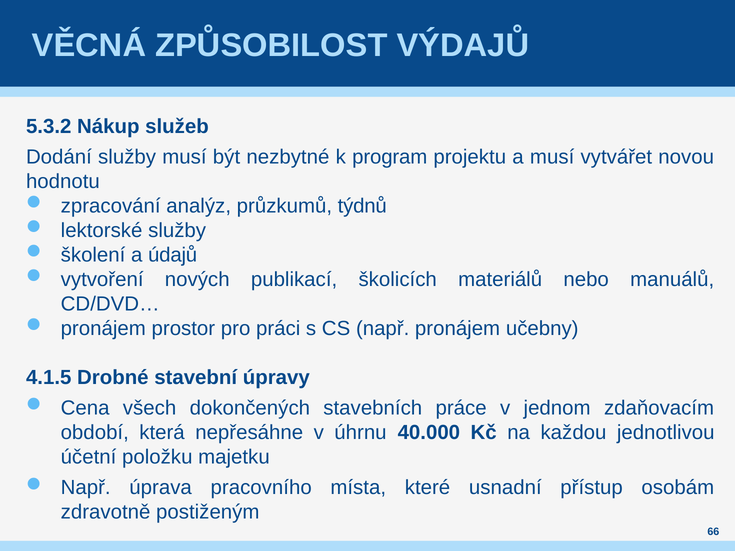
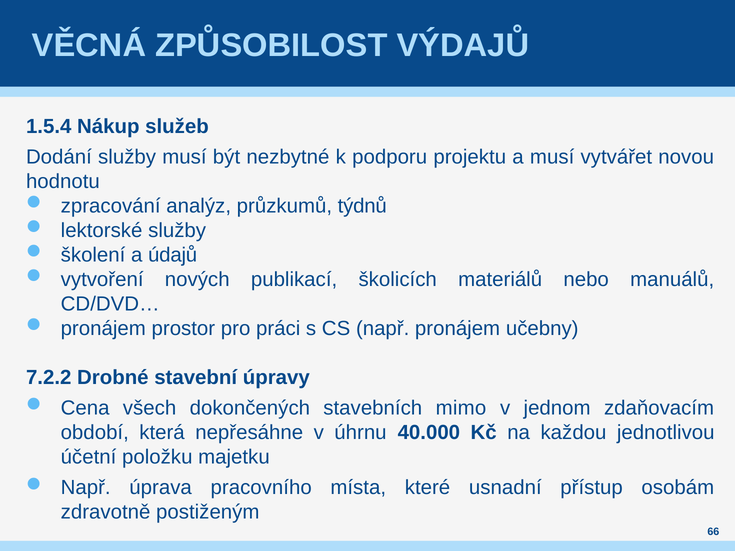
5.3.2: 5.3.2 -> 1.5.4
program: program -> podporu
4.1.5: 4.1.5 -> 7.2.2
práce: práce -> mimo
